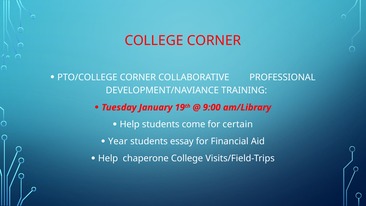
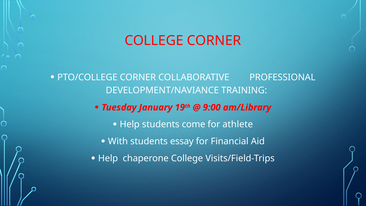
certain: certain -> athlete
Year: Year -> With
